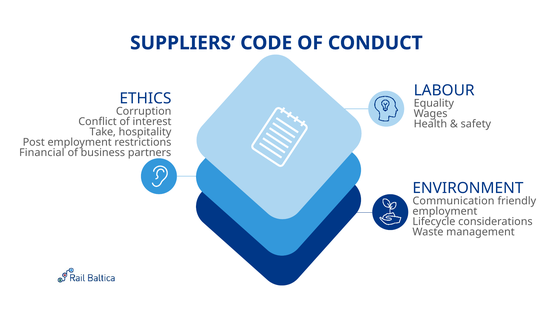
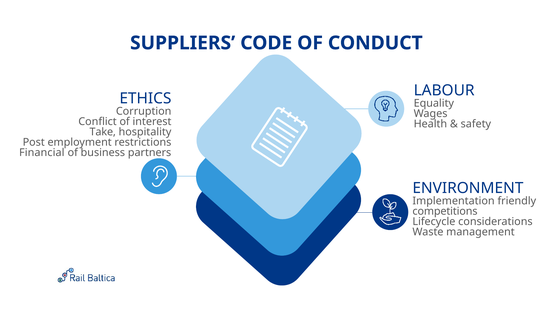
Communication: Communication -> Implementation
employment at (445, 212): employment -> competitions
